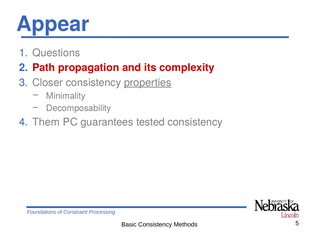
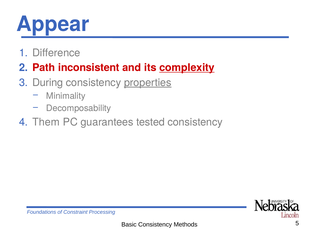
Questions: Questions -> Difference
propagation: propagation -> inconsistent
complexity underline: none -> present
Closer: Closer -> During
